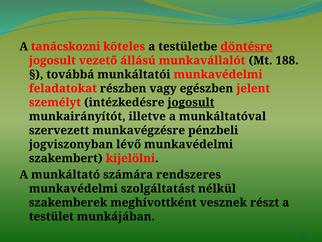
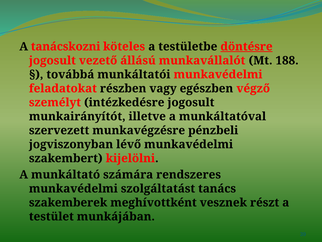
jelent: jelent -> végző
jogosult at (191, 102) underline: present -> none
nélkül: nélkül -> tanács
